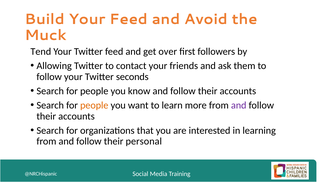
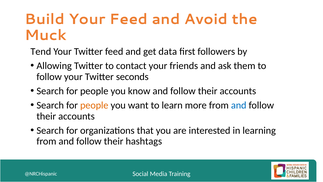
over: over -> data
and at (239, 105) colour: purple -> blue
personal: personal -> hashtags
